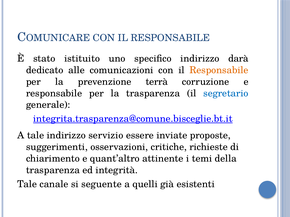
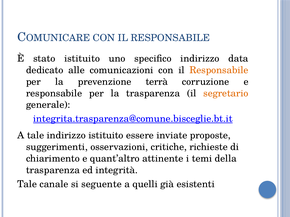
darà: darà -> data
segretario colour: blue -> orange
indirizzo servizio: servizio -> istituito
